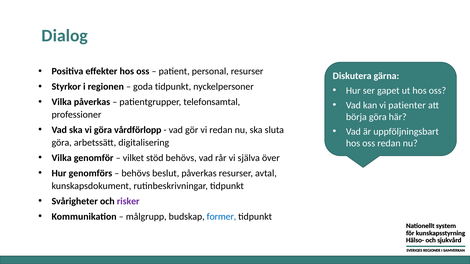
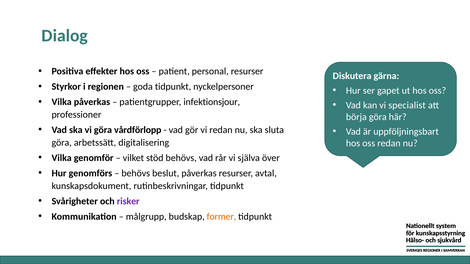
telefonsamtal: telefonsamtal -> infektionsjour
patienter: patienter -> specialist
former colour: blue -> orange
